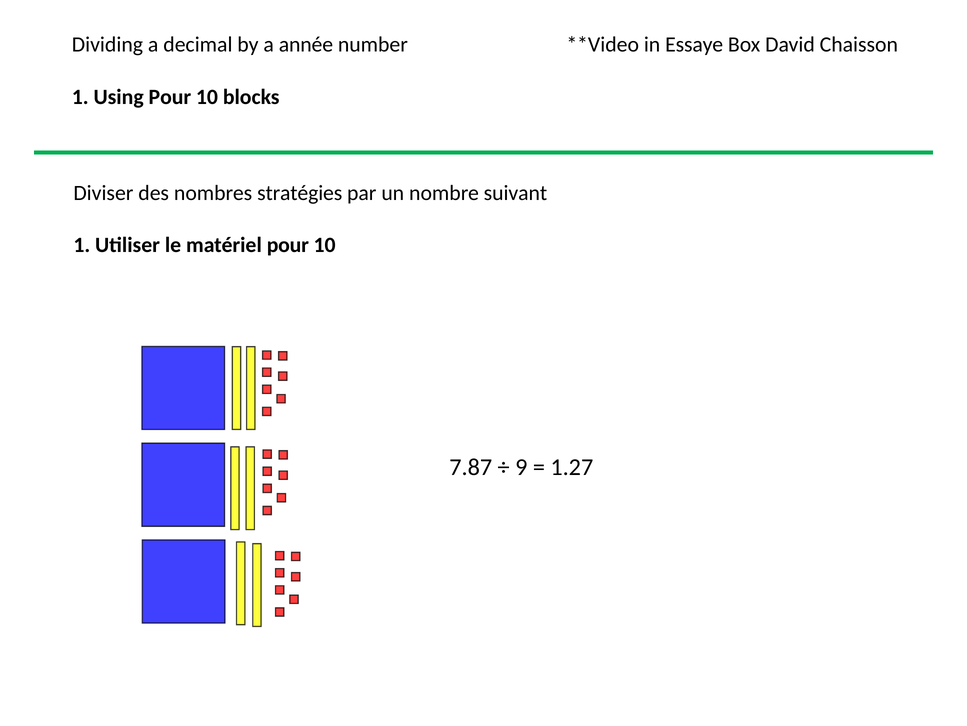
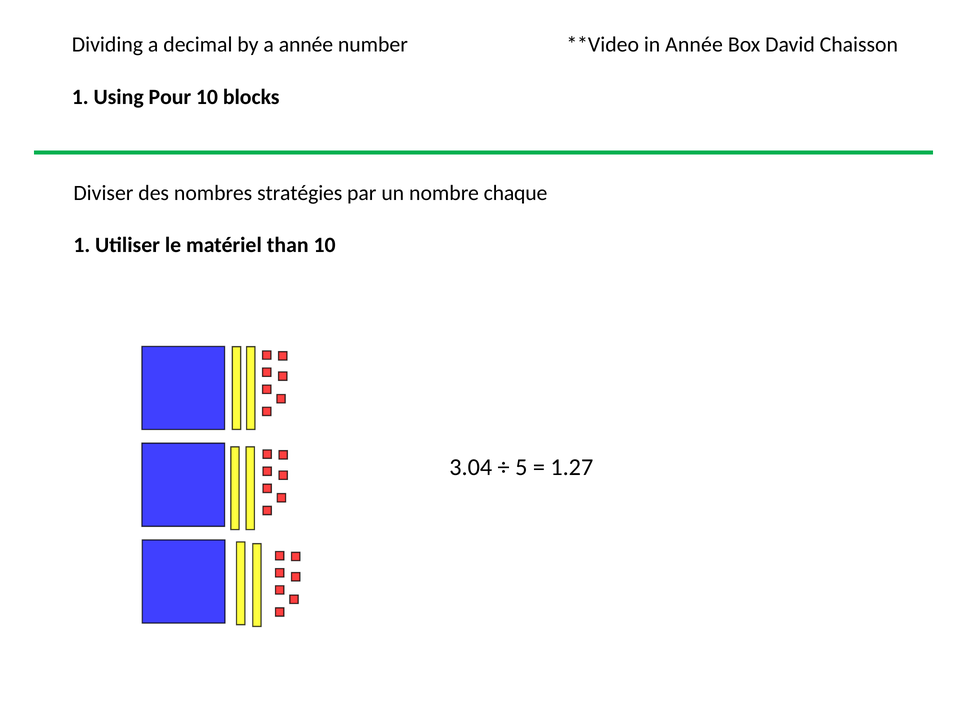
in Essaye: Essaye -> Année
suivant: suivant -> chaque
matériel pour: pour -> than
7.87: 7.87 -> 3.04
9: 9 -> 5
